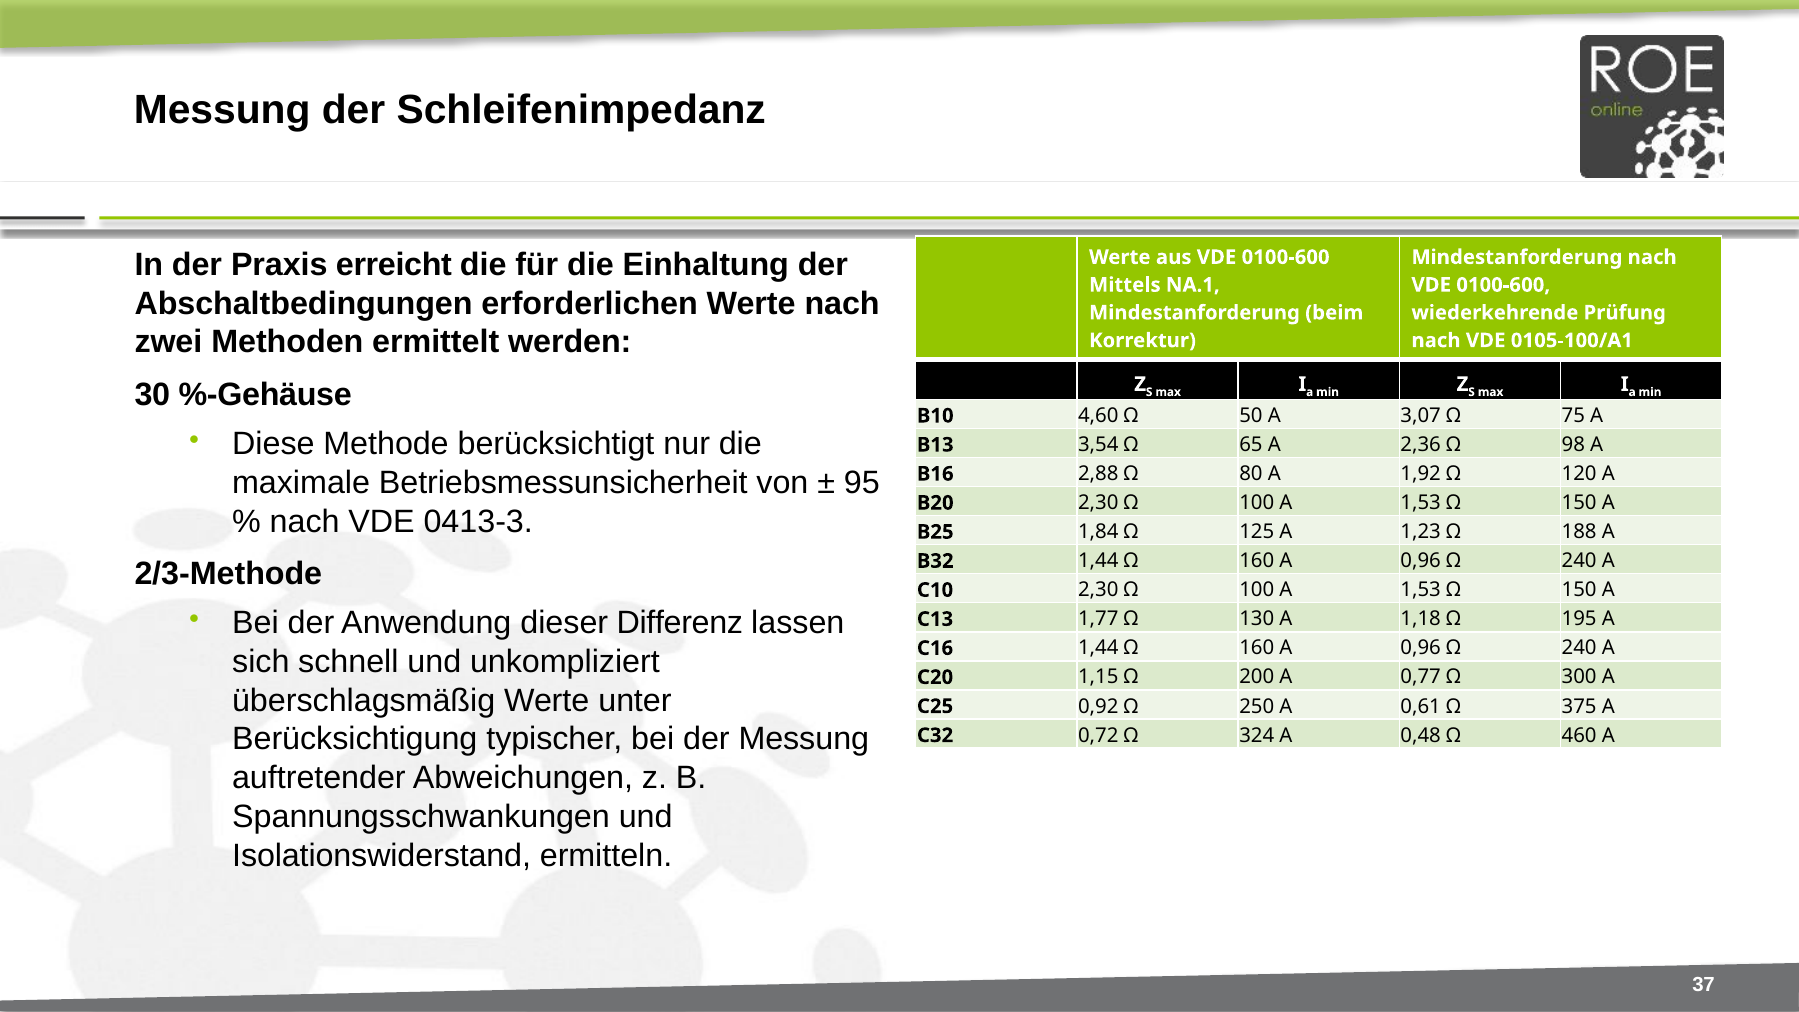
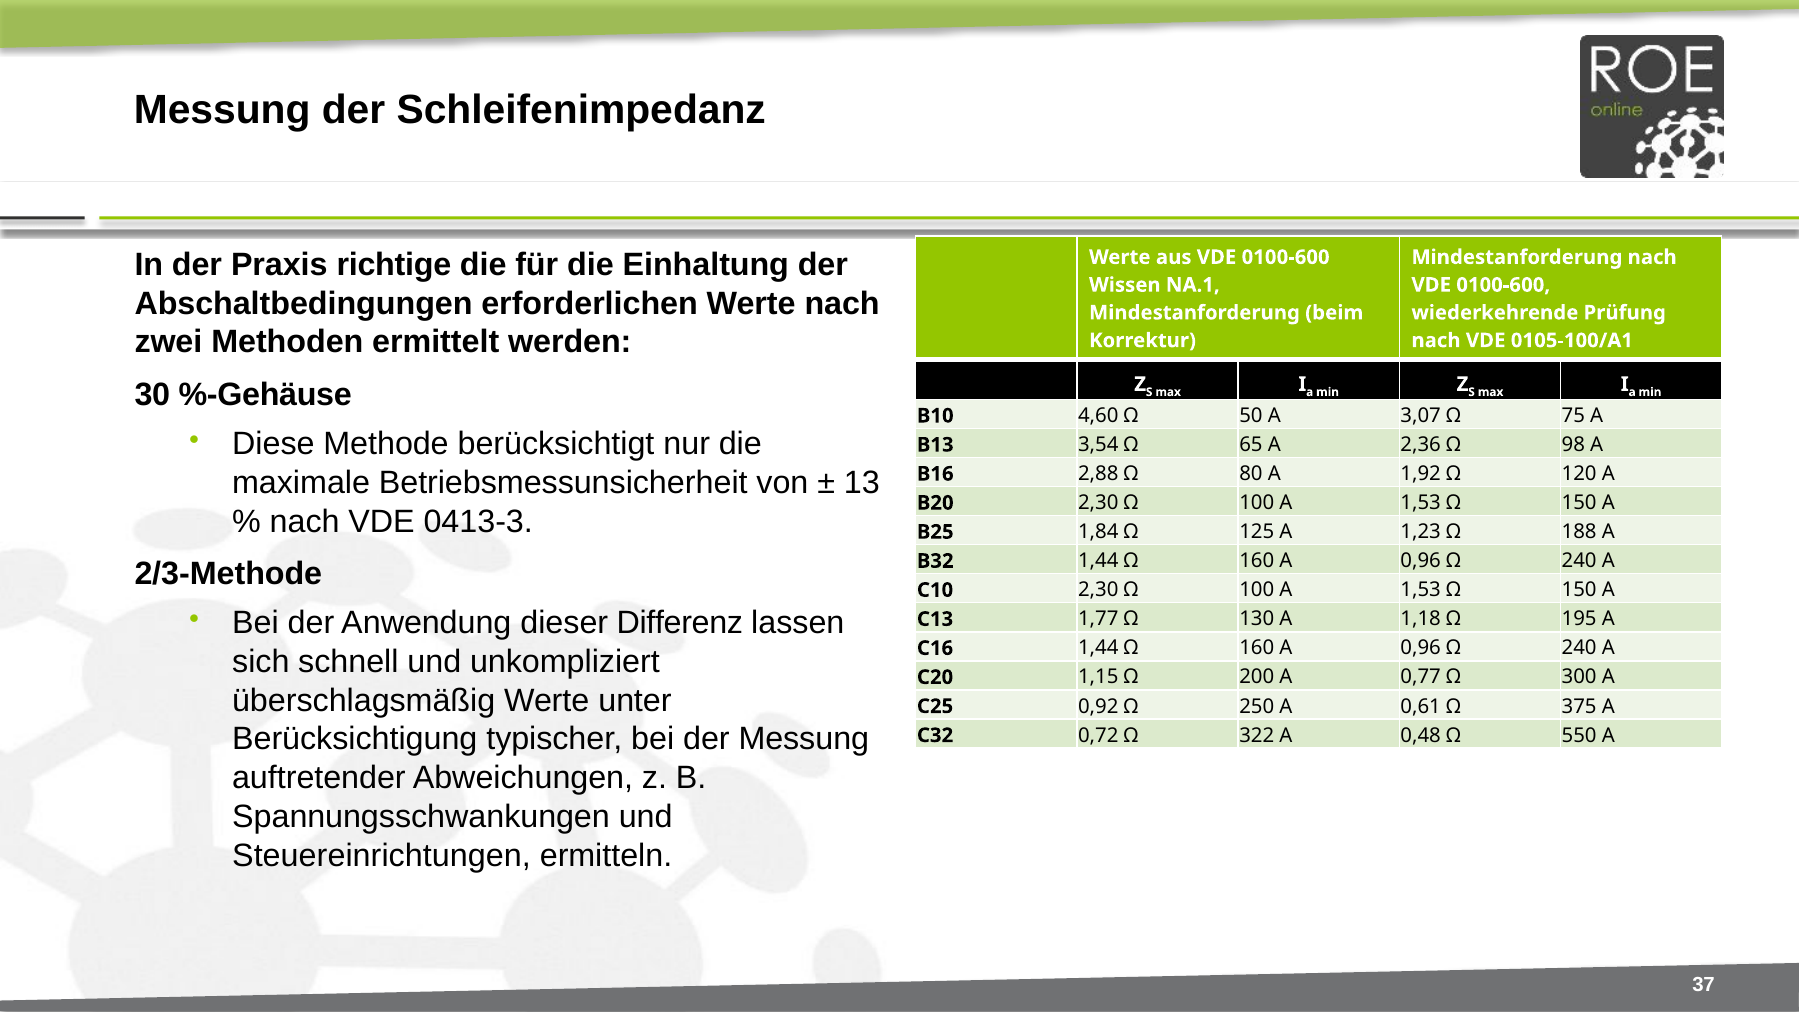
erreicht: erreicht -> richtige
Mittels: Mittels -> Wissen
95: 95 -> 13
324: 324 -> 322
460: 460 -> 550
Isolationswiderstand: Isolationswiderstand -> Steuereinrichtungen
